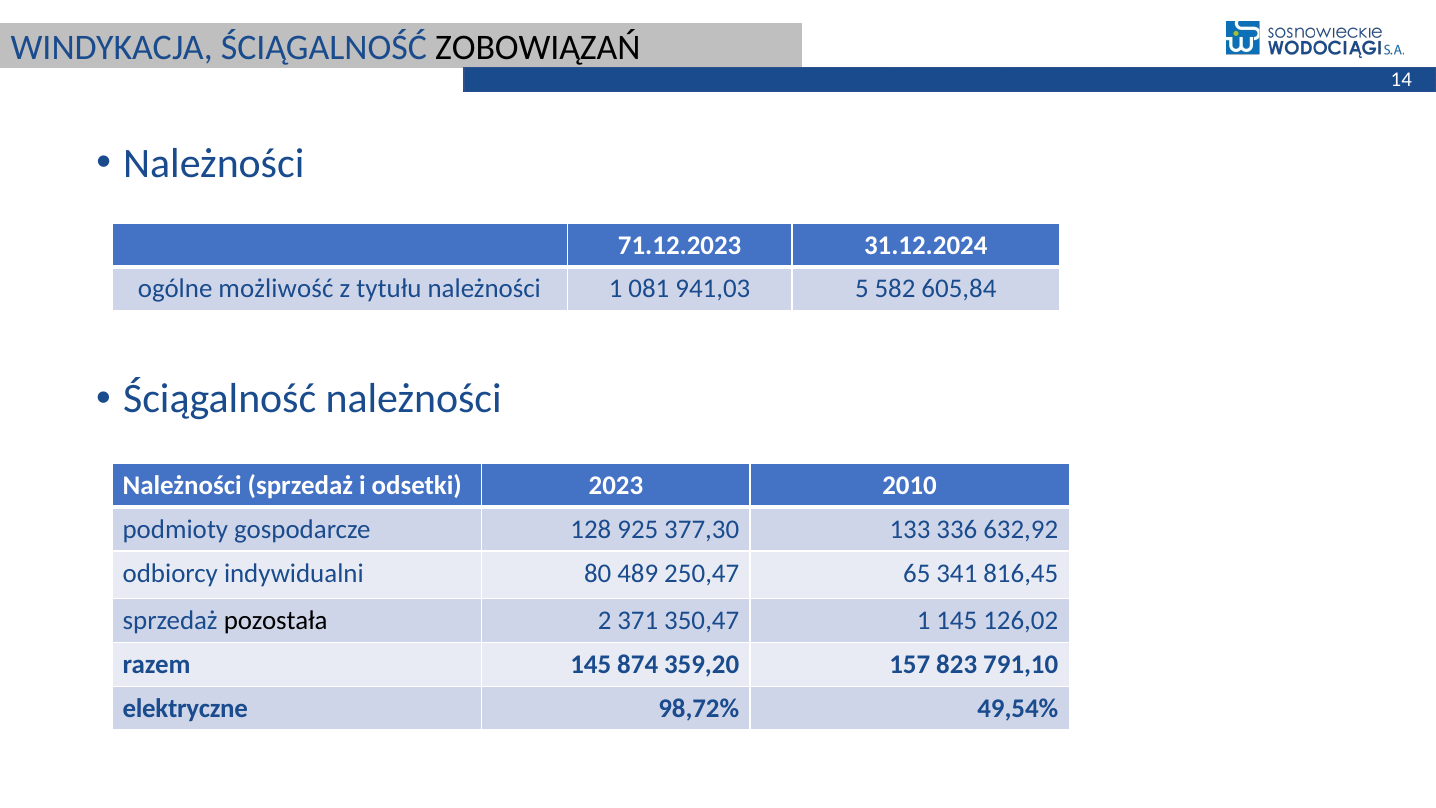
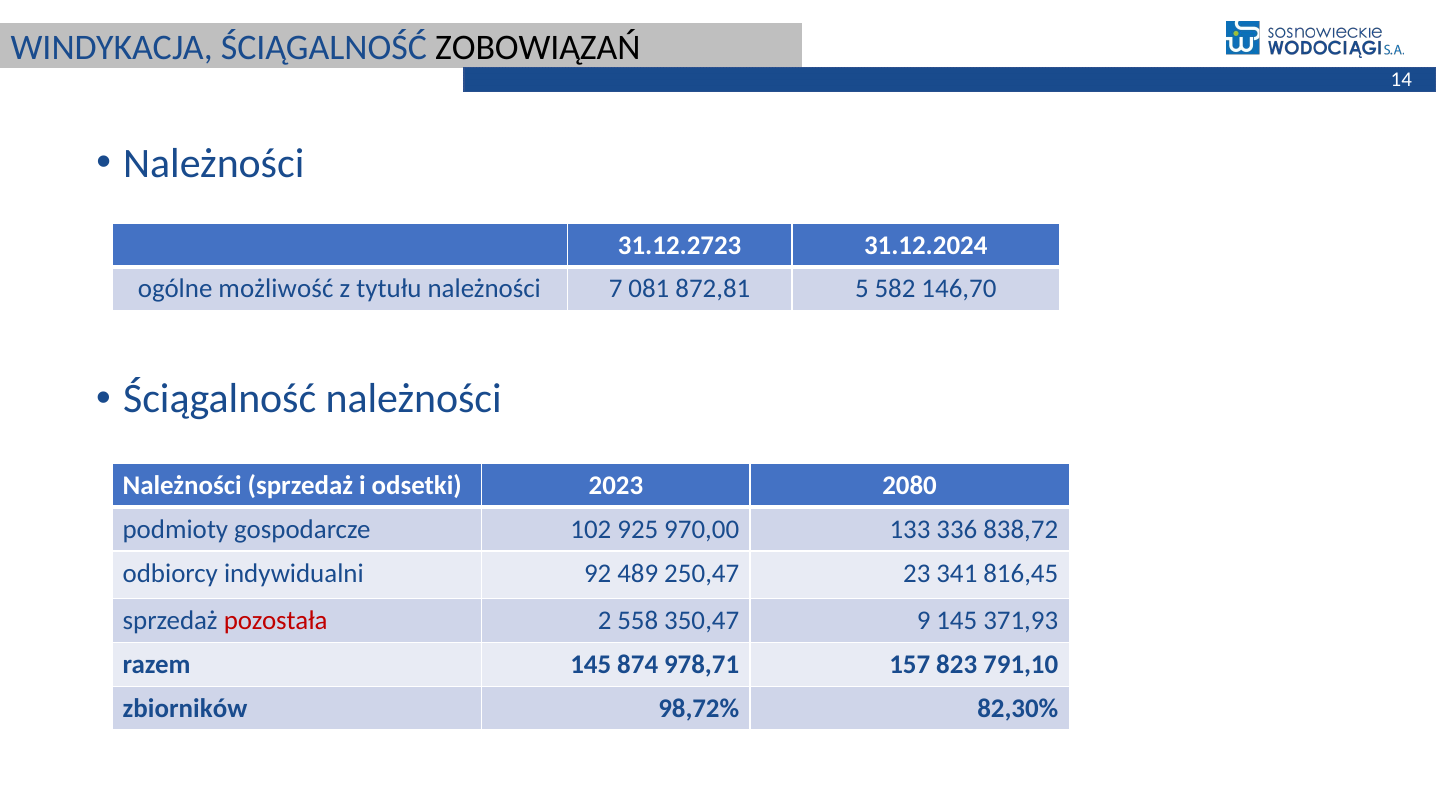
71.12.2023: 71.12.2023 -> 31.12.2723
należności 1: 1 -> 7
941,03: 941,03 -> 872,81
605,84: 605,84 -> 146,70
2010: 2010 -> 2080
128: 128 -> 102
377,30: 377,30 -> 970,00
632,92: 632,92 -> 838,72
80: 80 -> 92
65: 65 -> 23
pozostała colour: black -> red
371: 371 -> 558
350,47 1: 1 -> 9
126,02: 126,02 -> 371,93
359,20: 359,20 -> 978,71
elektryczne: elektryczne -> zbiorników
49,54%: 49,54% -> 82,30%
